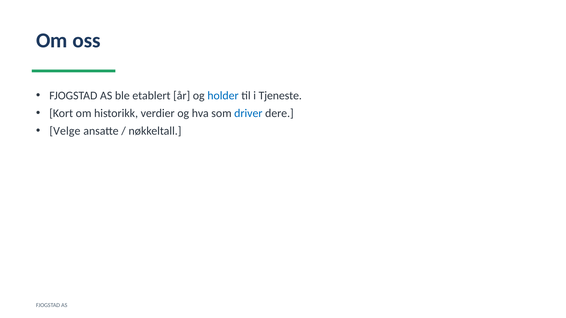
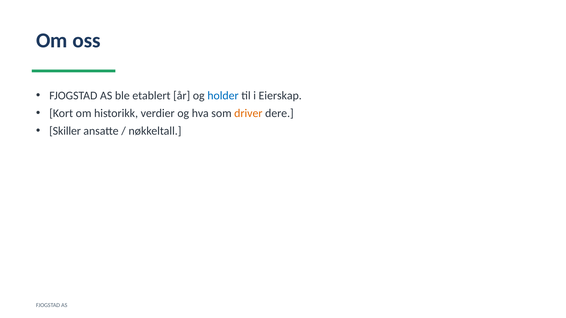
Tjeneste: Tjeneste -> Eierskap
driver colour: blue -> orange
Velge: Velge -> Skiller
